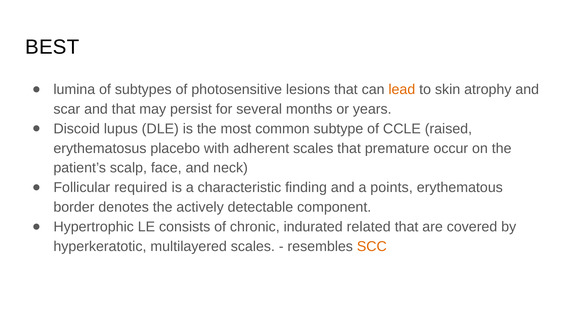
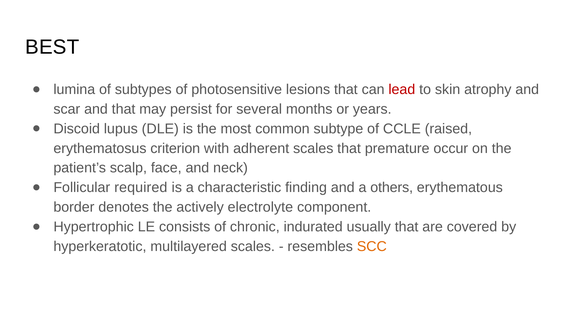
lead colour: orange -> red
placebo: placebo -> criterion
points: points -> others
detectable: detectable -> electrolyte
related: related -> usually
